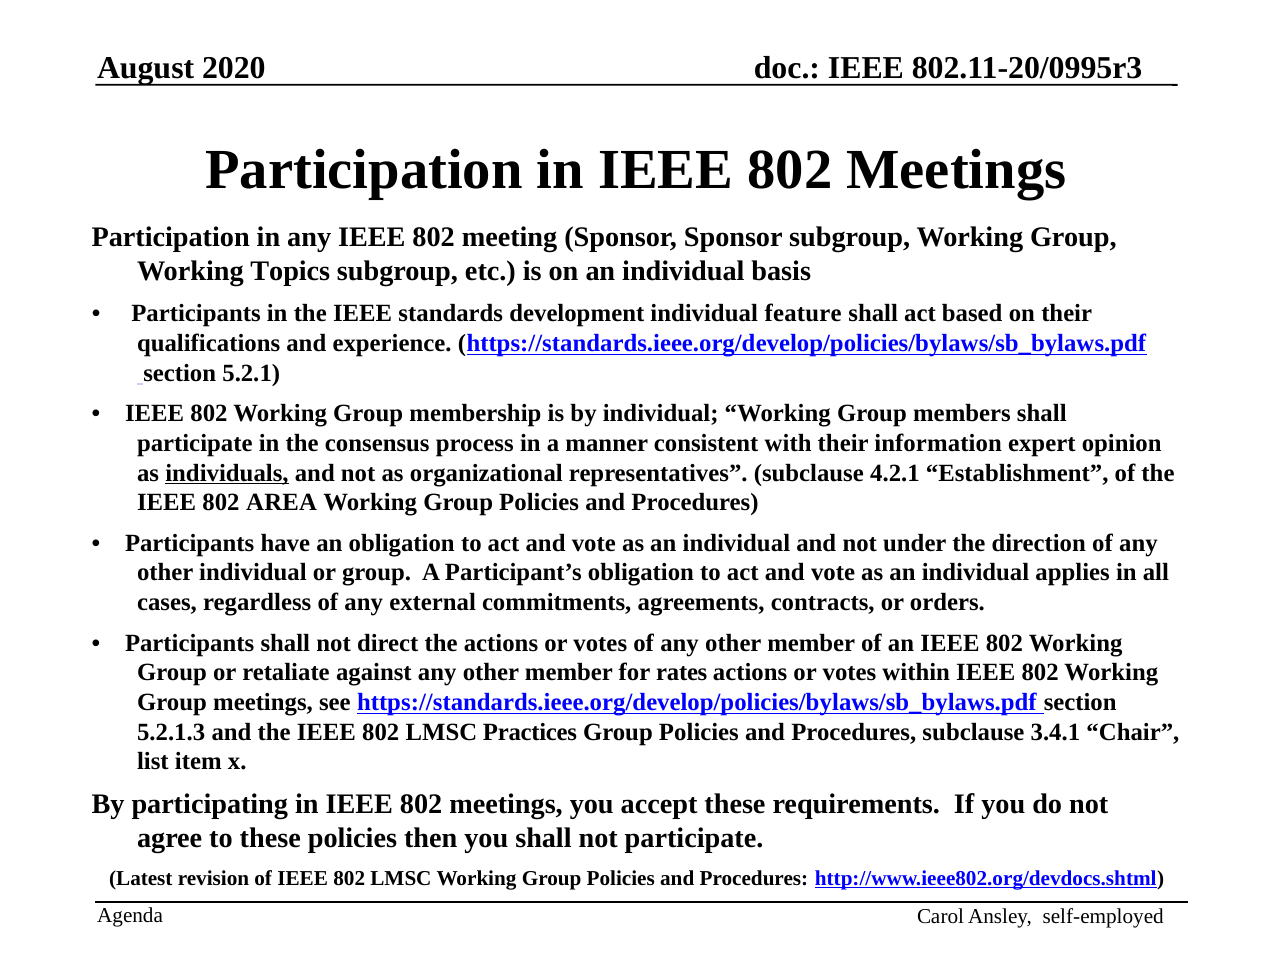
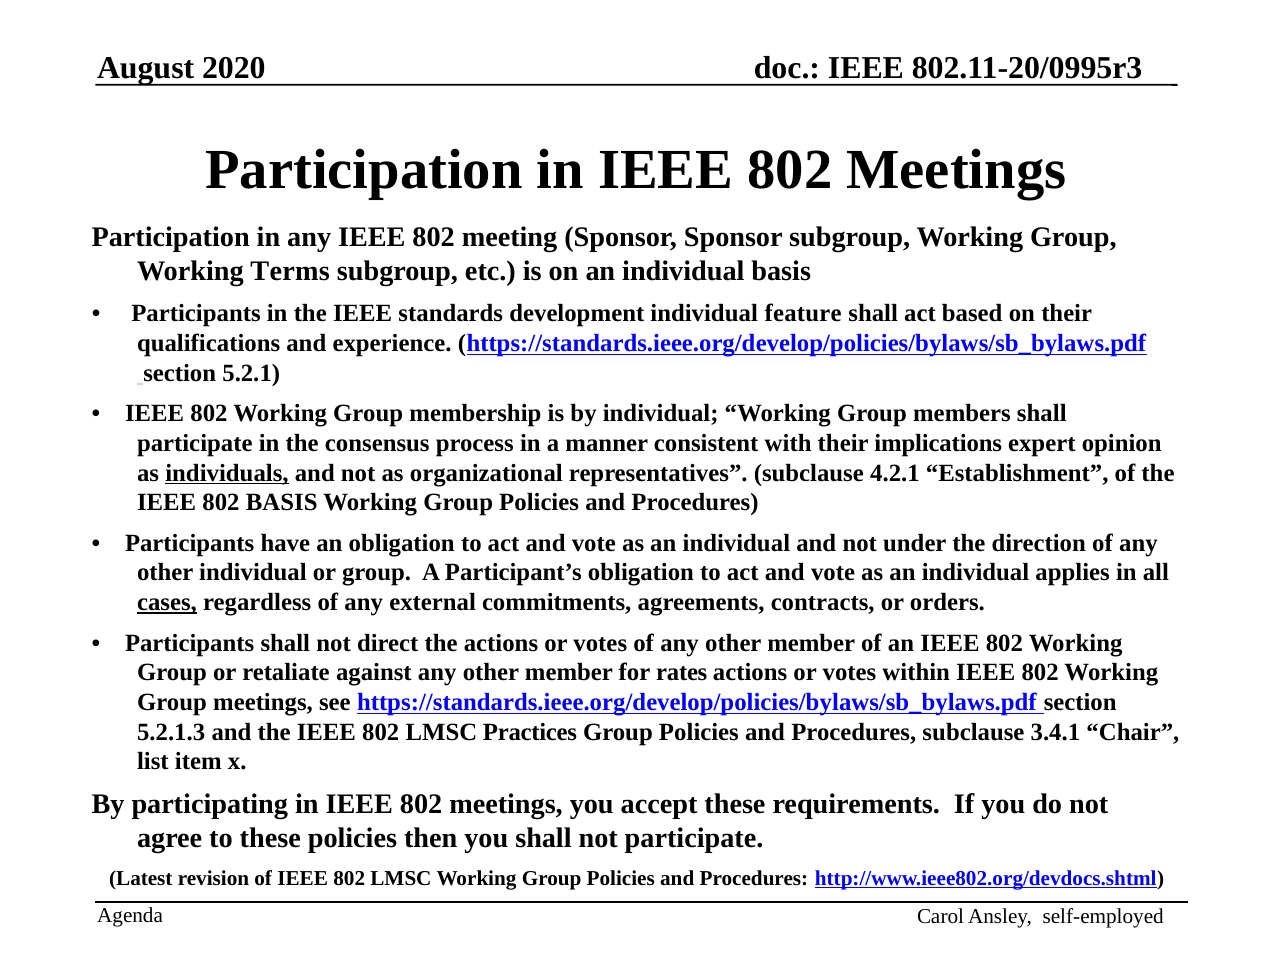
Topics: Topics -> Terms
information: information -> implications
802 AREA: AREA -> BASIS
cases underline: none -> present
